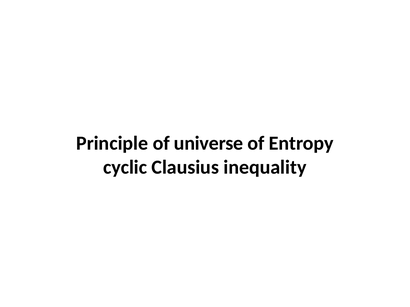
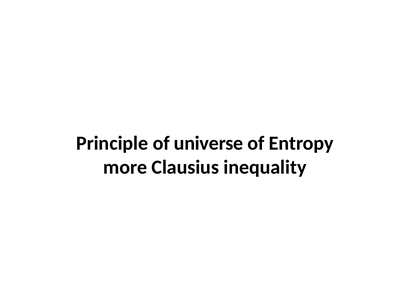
cyclic: cyclic -> more
